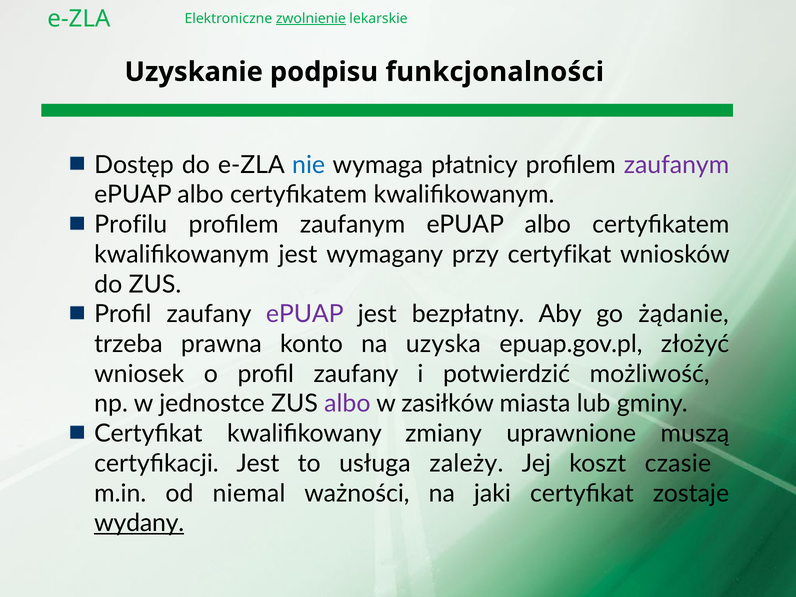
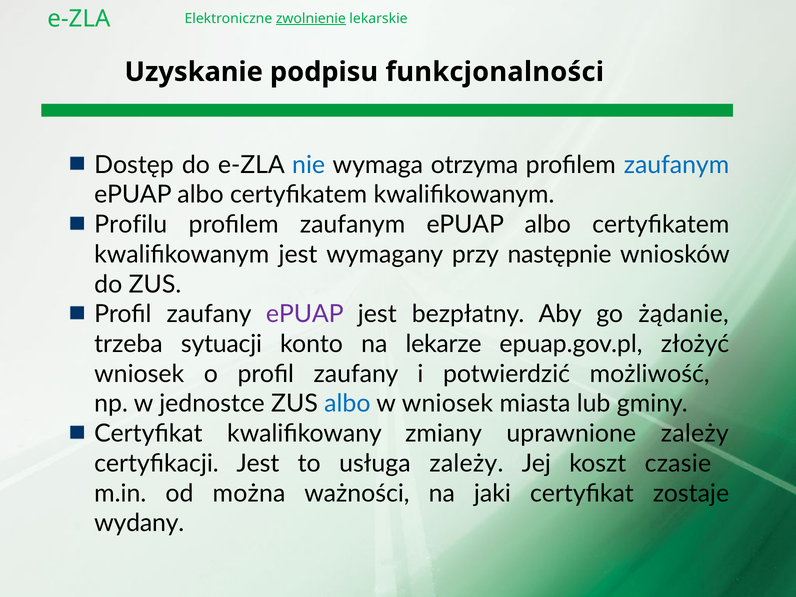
płatnicy: płatnicy -> otrzyma
zaufanym at (677, 165) colour: purple -> blue
przy certyfikat: certyfikat -> następnie
prawna: prawna -> sytuacji
uzyska: uzyska -> lekarze
albo at (347, 404) colour: purple -> blue
w zasiłków: zasiłków -> wniosek
uprawnione muszą: muszą -> zależy
niemal: niemal -> można
wydany underline: present -> none
